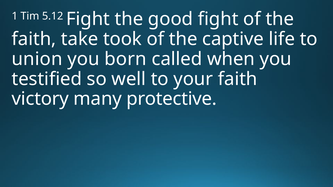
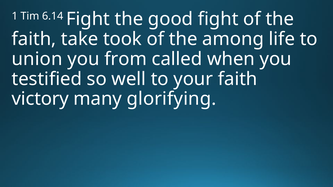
5.12: 5.12 -> 6.14
captive: captive -> among
born: born -> from
protective: protective -> glorifying
